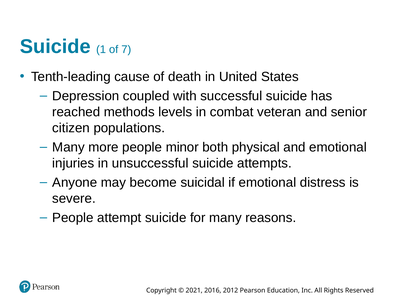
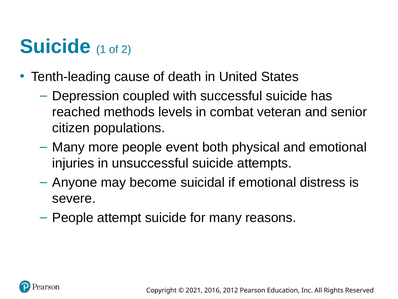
7: 7 -> 2
minor: minor -> event
